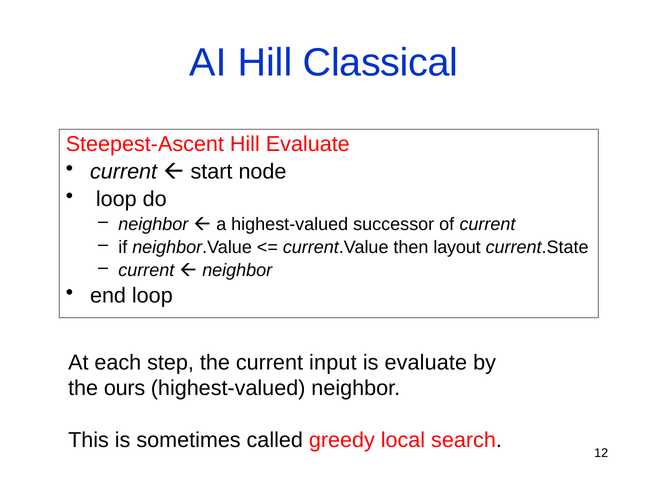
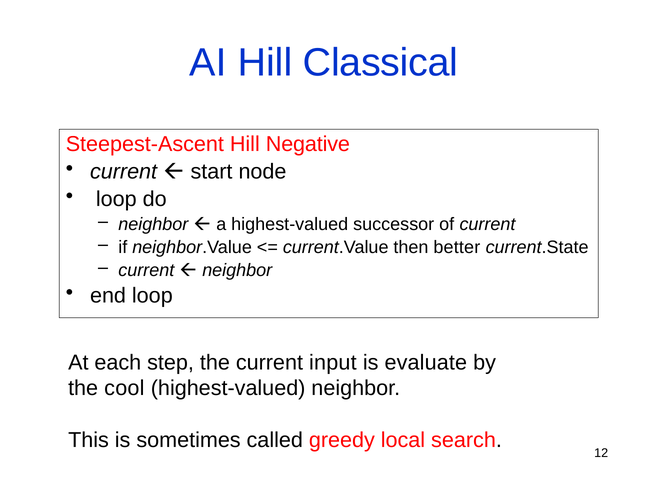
Hill Evaluate: Evaluate -> Negative
layout: layout -> better
ours: ours -> cool
